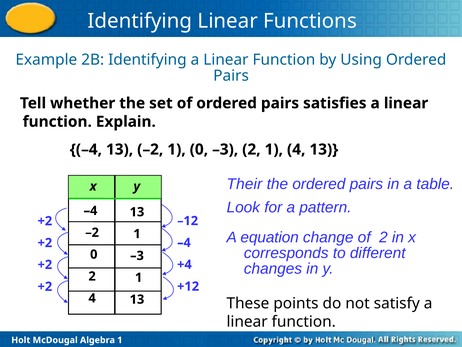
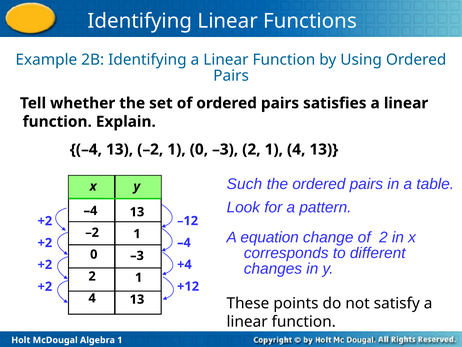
Their: Their -> Such
